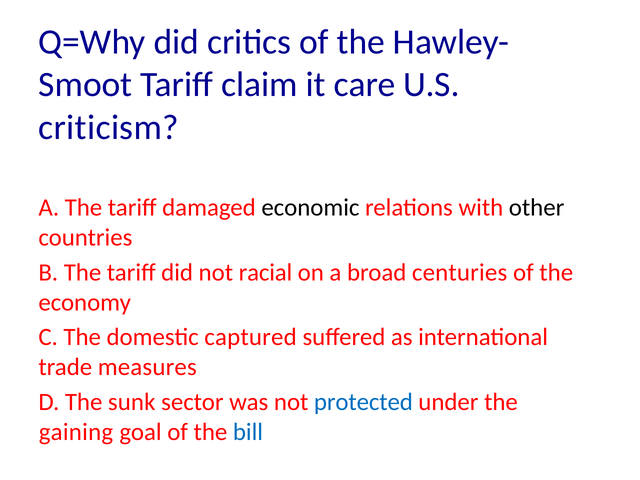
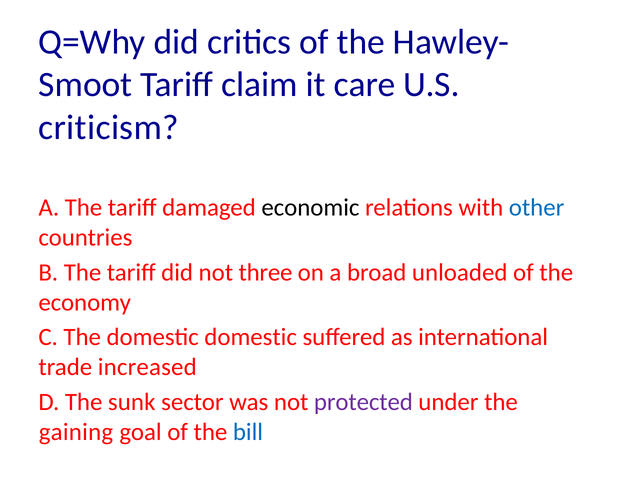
other colour: black -> blue
racial: racial -> three
centuries: centuries -> unloaded
domestic captured: captured -> domestic
measures: measures -> increased
protected colour: blue -> purple
